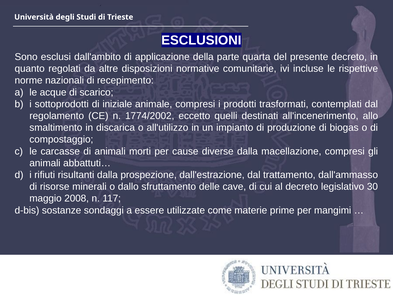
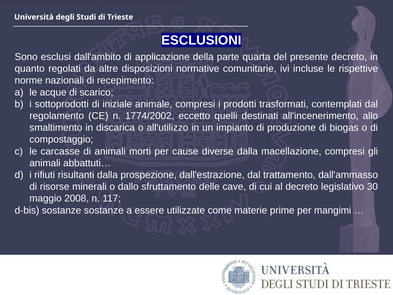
sostanze sondaggi: sondaggi -> sostanze
